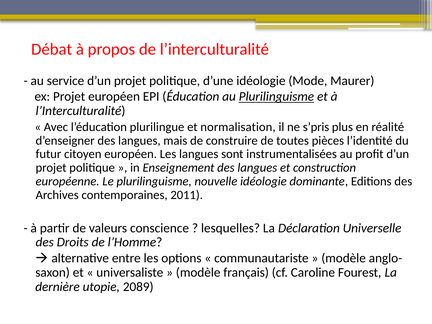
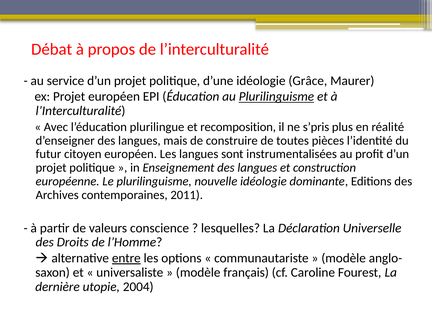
Mode: Mode -> Grâce
normalisation: normalisation -> recomposition
entre underline: none -> present
2089: 2089 -> 2004
